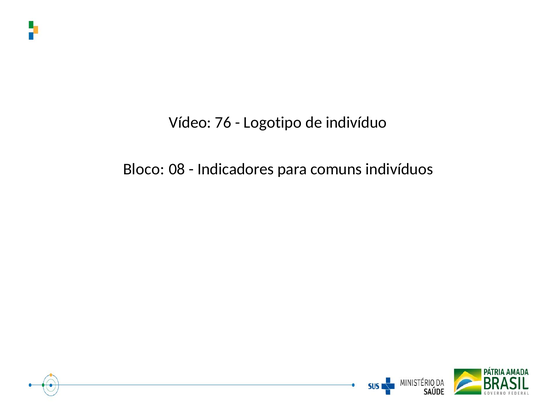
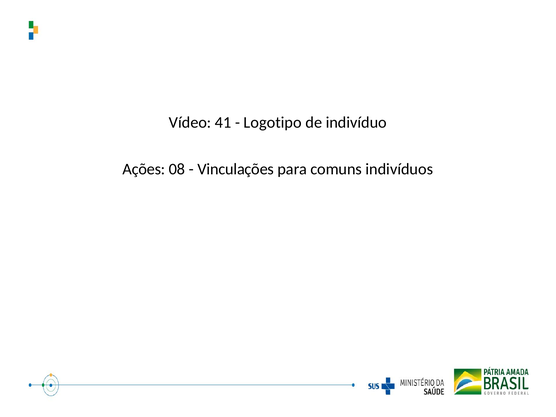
76: 76 -> 41
Bloco: Bloco -> Ações
Indicadores: Indicadores -> Vinculações
